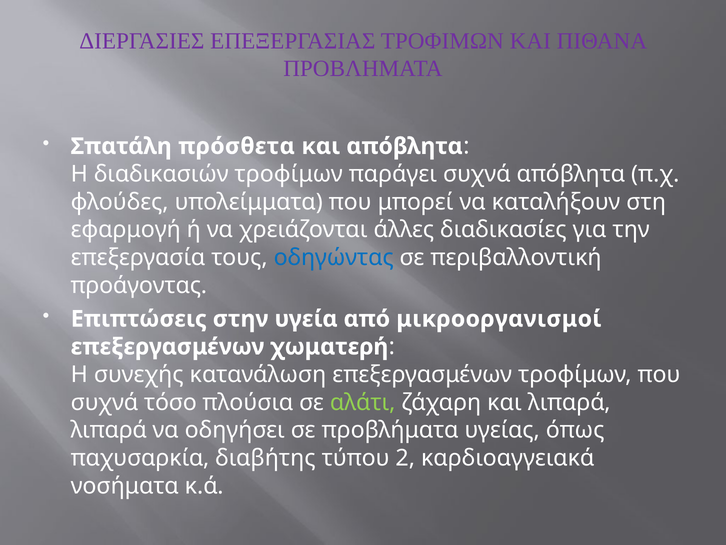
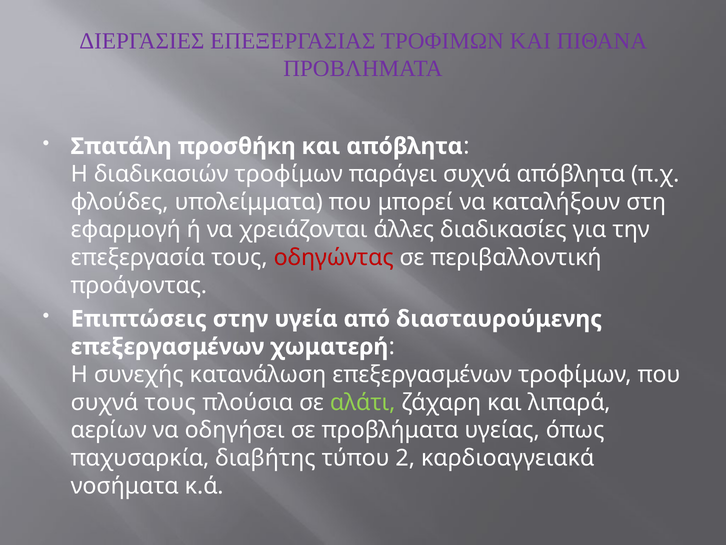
πρόσθετα: πρόσθετα -> προσθήκη
οδηγώντας colour: blue -> red
μικροοργανισμοί: μικροοργανισμοί -> διασταυρούμενης
συχνά τόσο: τόσο -> τους
λιπαρά at (109, 430): λιπαρά -> αερίων
